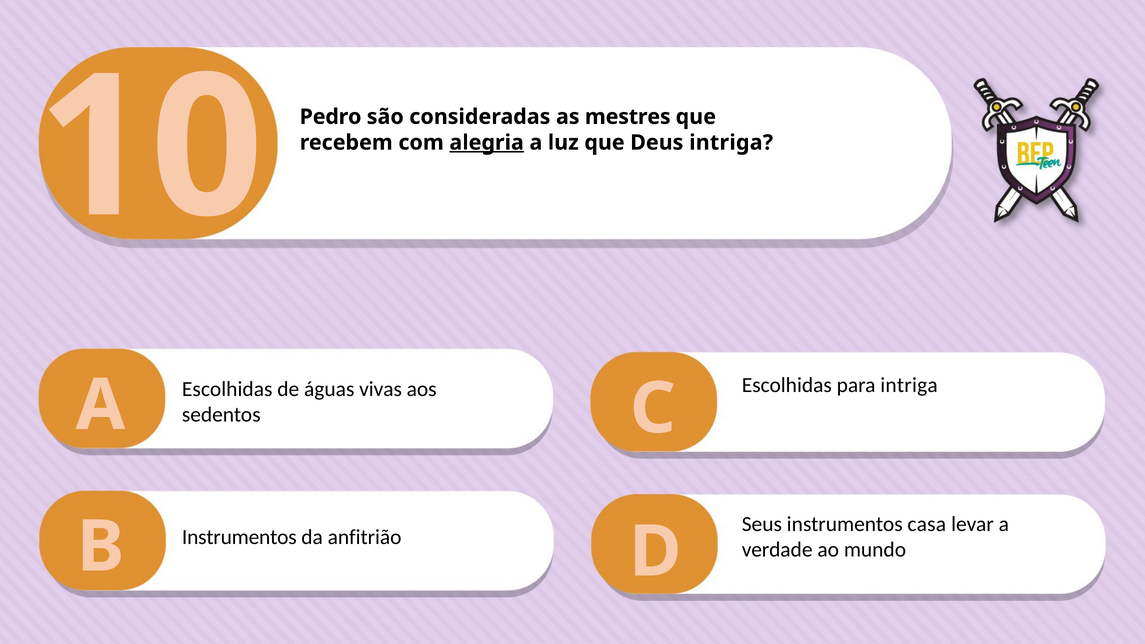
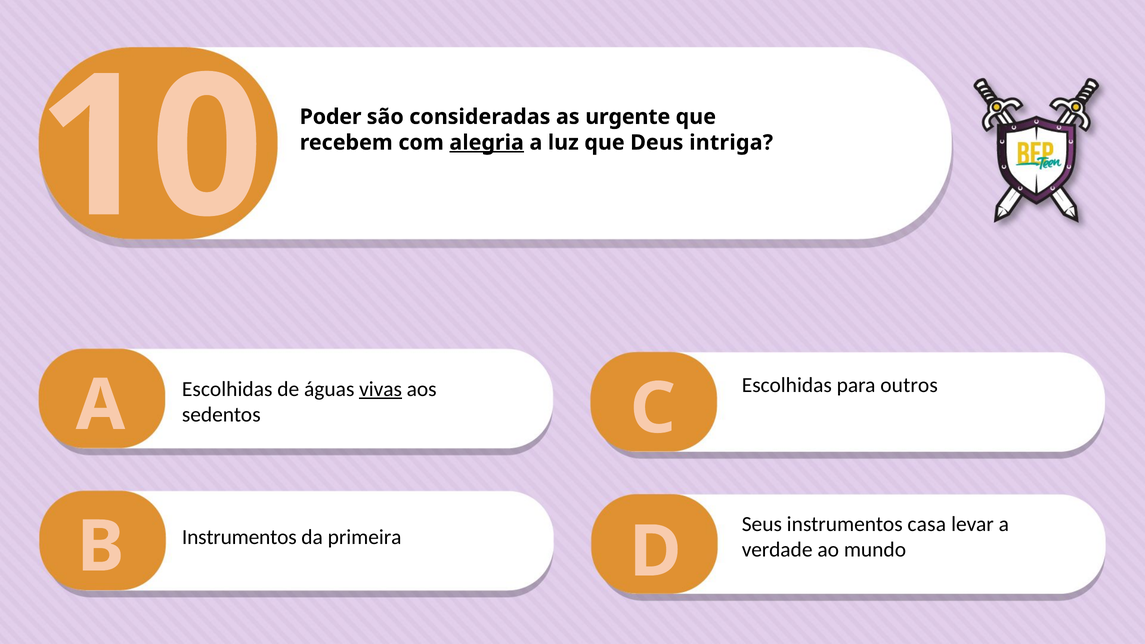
Pedro: Pedro -> Poder
mestres: mestres -> urgente
para intriga: intriga -> outros
vivas underline: none -> present
anfitrião: anfitrião -> primeira
